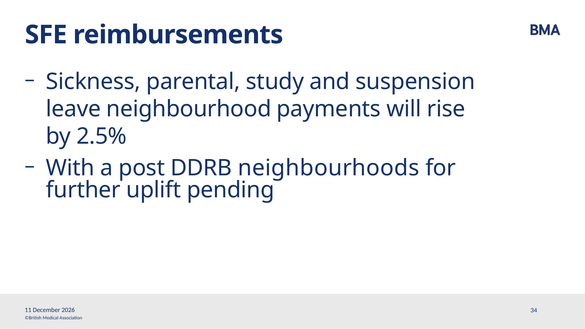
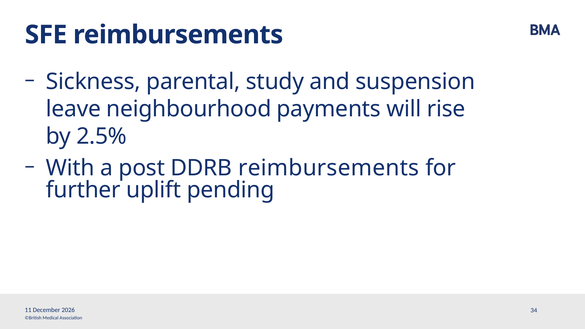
DDRB neighbourhoods: neighbourhoods -> reimbursements
